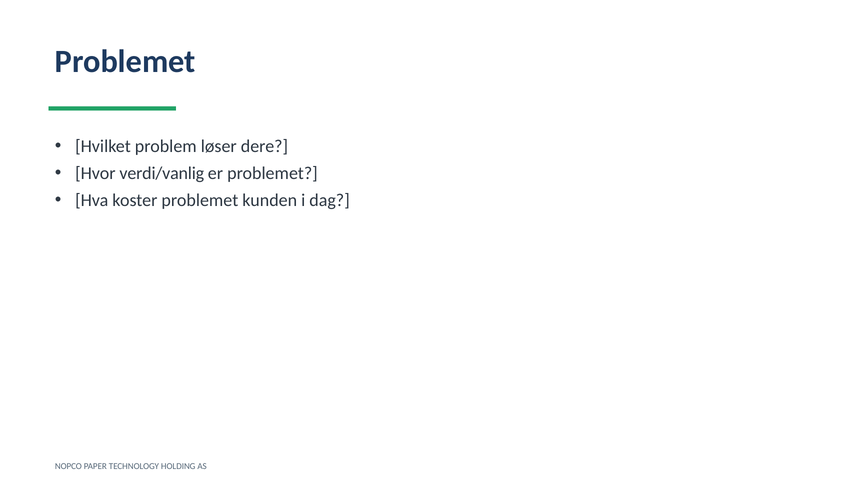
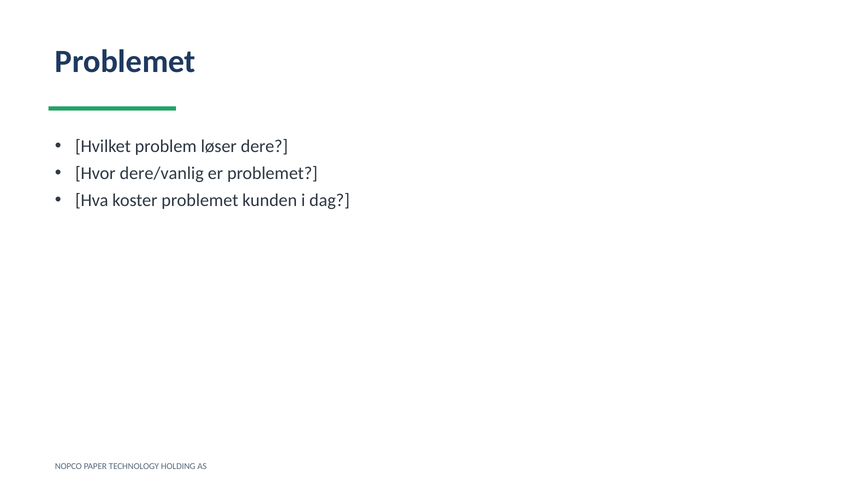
verdi/vanlig: verdi/vanlig -> dere/vanlig
